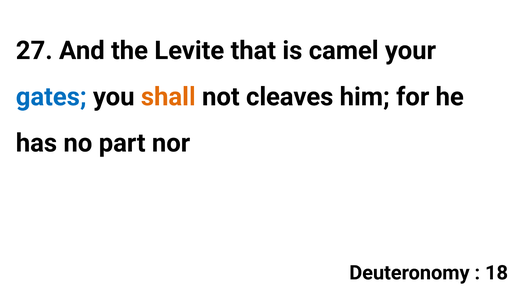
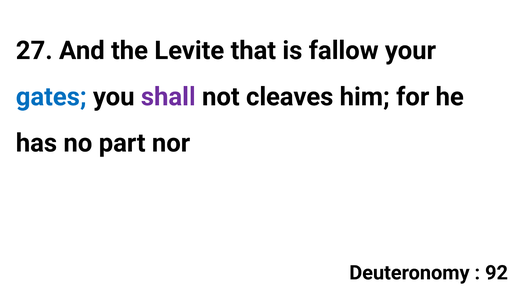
camel: camel -> fallow
shall colour: orange -> purple
18: 18 -> 92
